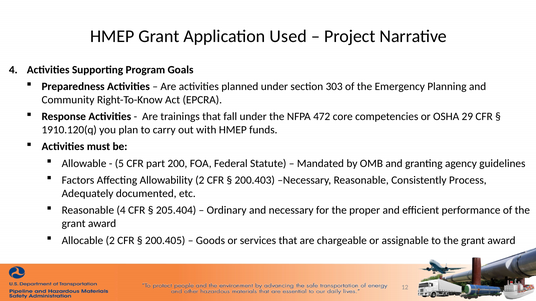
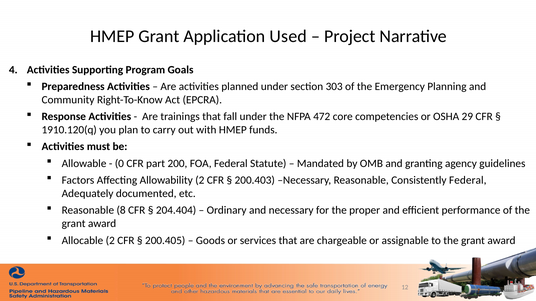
5: 5 -> 0
Consistently Process: Process -> Federal
Reasonable 4: 4 -> 8
205.404: 205.404 -> 204.404
